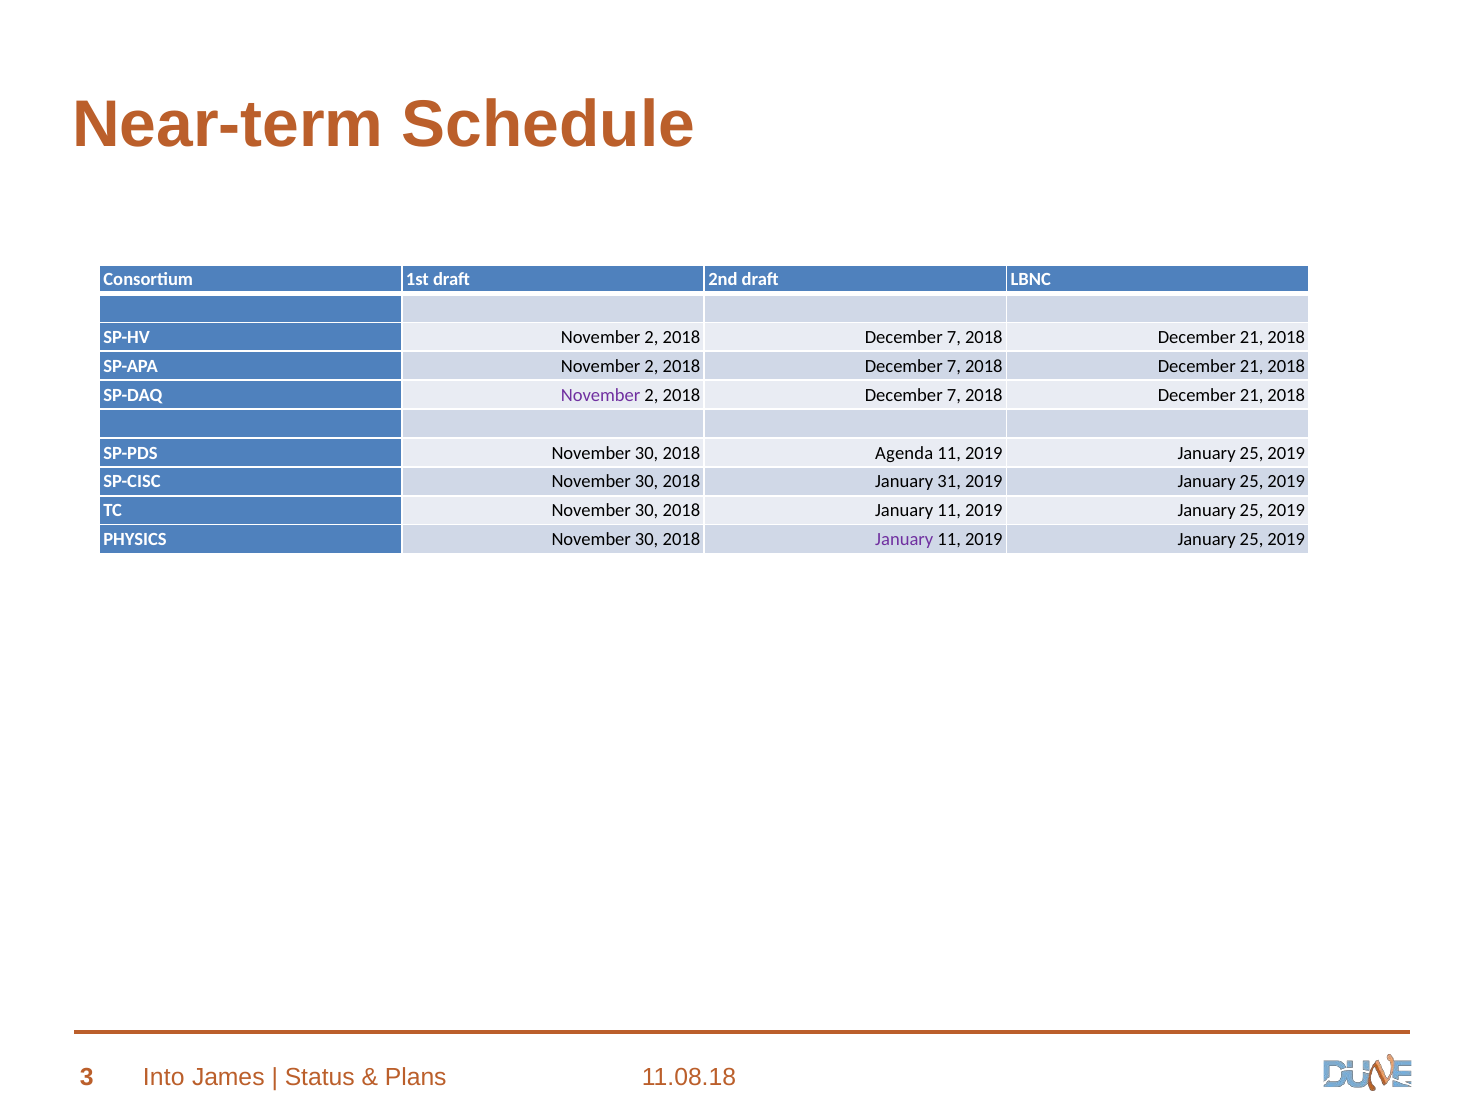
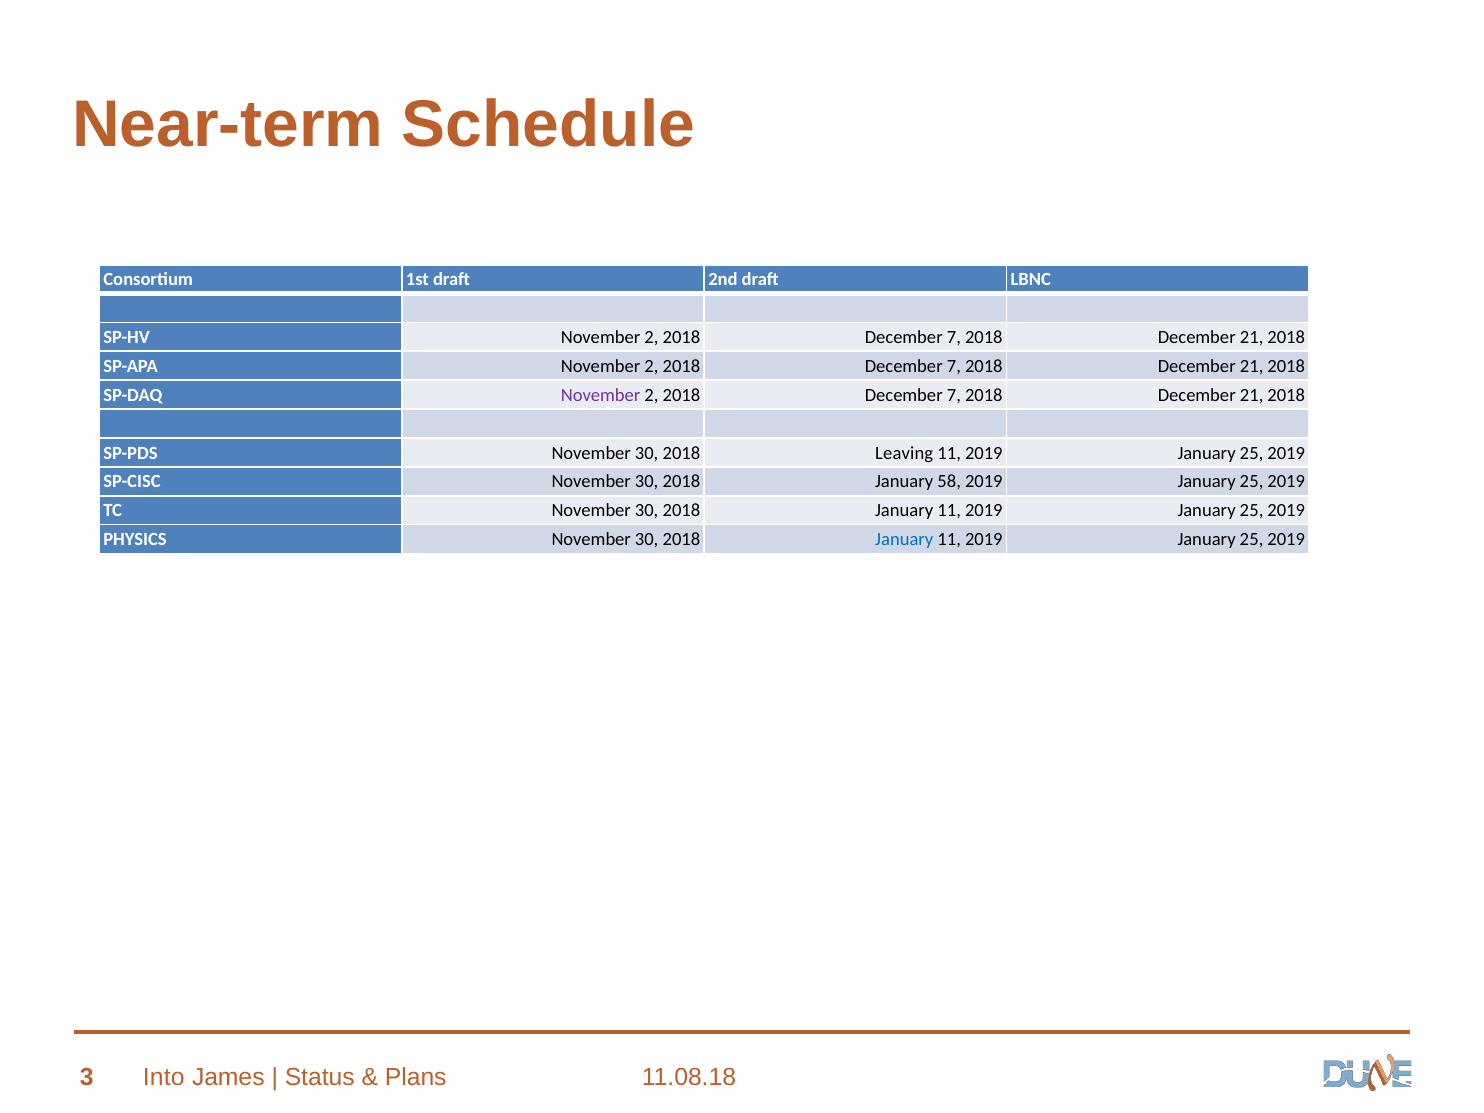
Agenda: Agenda -> Leaving
31: 31 -> 58
January at (904, 540) colour: purple -> blue
